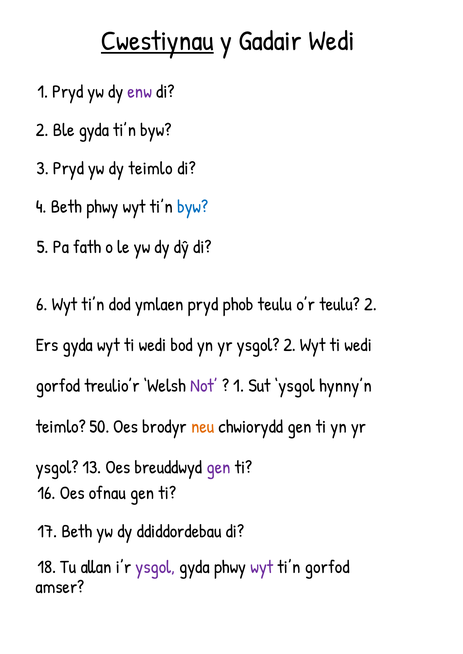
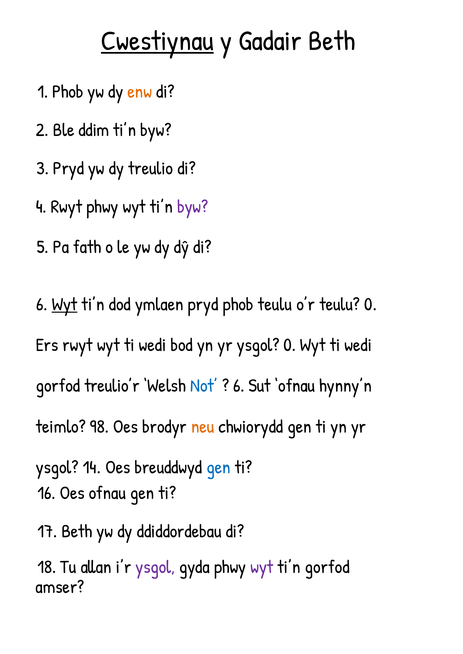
Gadair Wedi: Wedi -> Beth
1 Pryd: Pryd -> Phob
enw colour: purple -> orange
Ble gyda: gyda -> ddim
dy teimlo: teimlo -> treulio
4 Beth: Beth -> Rwyt
byw at (193, 207) colour: blue -> purple
Wyt at (65, 305) underline: none -> present
teulu 2: 2 -> 0
Ers gyda: gyda -> rwyt
ysgol 2: 2 -> 0
Not colour: purple -> blue
1 at (239, 386): 1 -> 6
Sut ysgol: ysgol -> ofnau
50: 50 -> 98
13: 13 -> 14
gen at (218, 468) colour: purple -> blue
